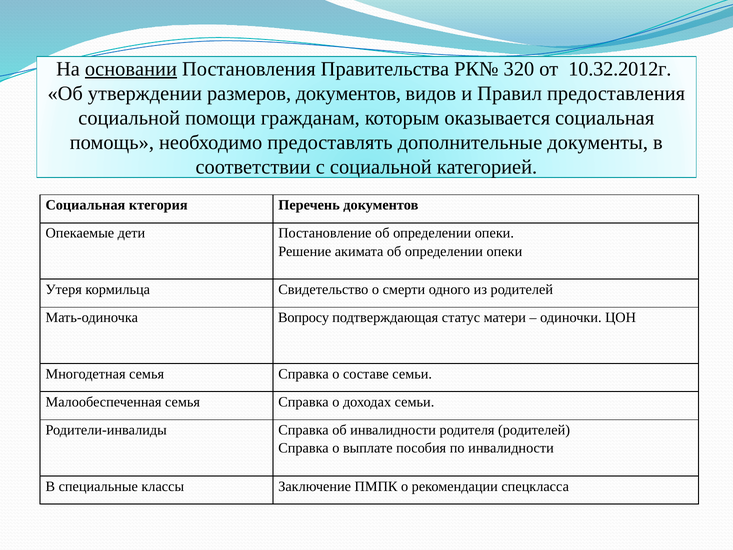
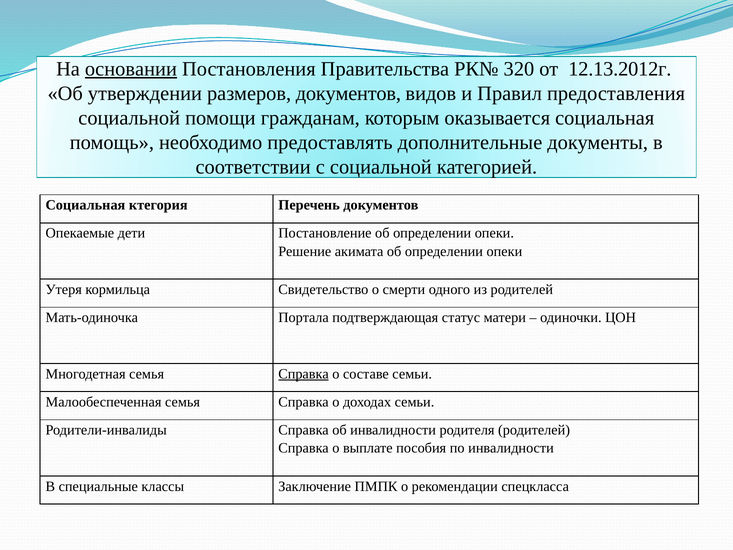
10.32.2012г: 10.32.2012г -> 12.13.2012г
Вопросу: Вопросу -> Портала
Справка at (304, 374) underline: none -> present
